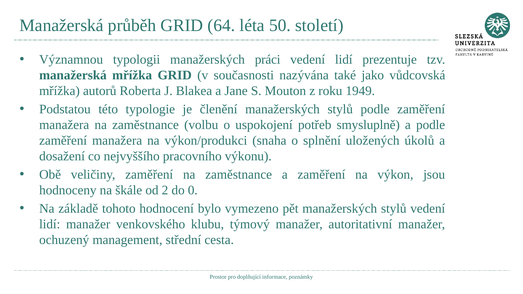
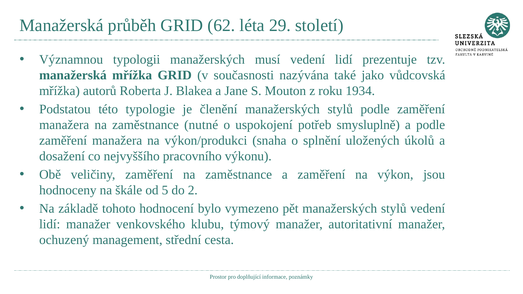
64: 64 -> 62
50: 50 -> 29
práci: práci -> musí
1949: 1949 -> 1934
volbu: volbu -> nutné
2: 2 -> 5
0: 0 -> 2
